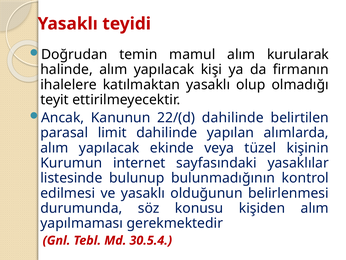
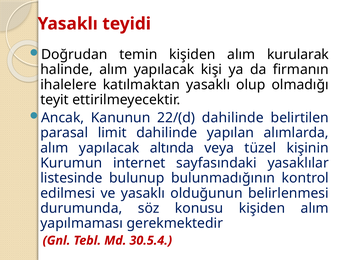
temin mamul: mamul -> kişiden
ekinde: ekinde -> altında
